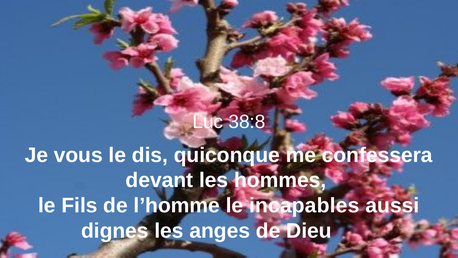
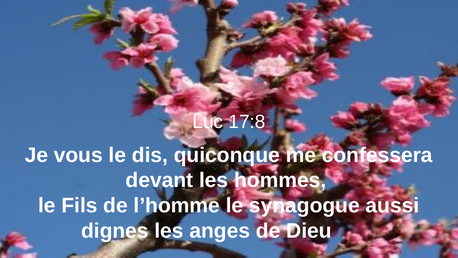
38:8: 38:8 -> 17:8
incapables: incapables -> synagogue
